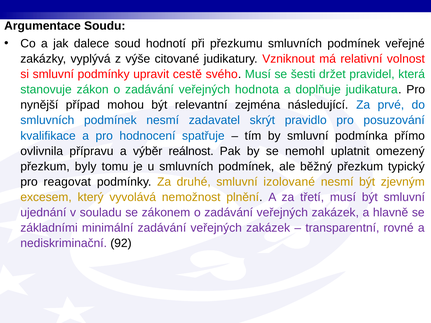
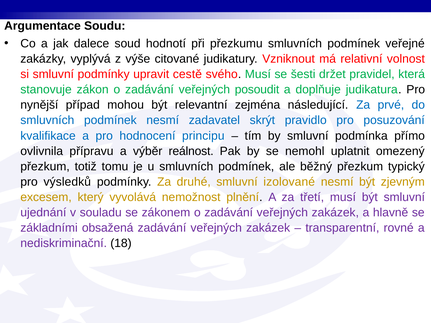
hodnota: hodnota -> posoudit
spatřuje: spatřuje -> principu
byly: byly -> totiž
reagovat: reagovat -> výsledků
minimální: minimální -> obsažená
92: 92 -> 18
